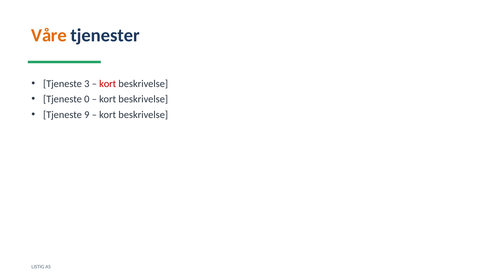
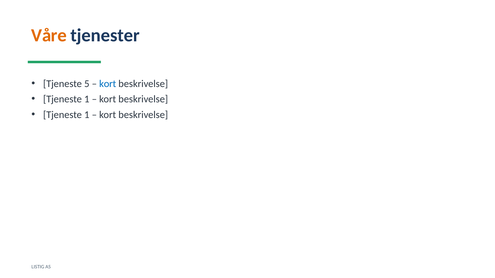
3: 3 -> 5
kort at (108, 84) colour: red -> blue
0 at (87, 99): 0 -> 1
9 at (87, 115): 9 -> 1
